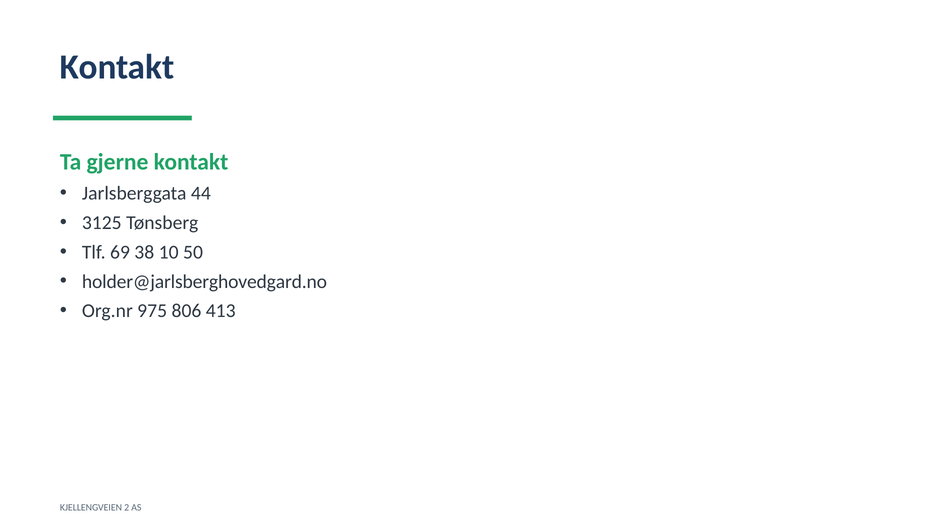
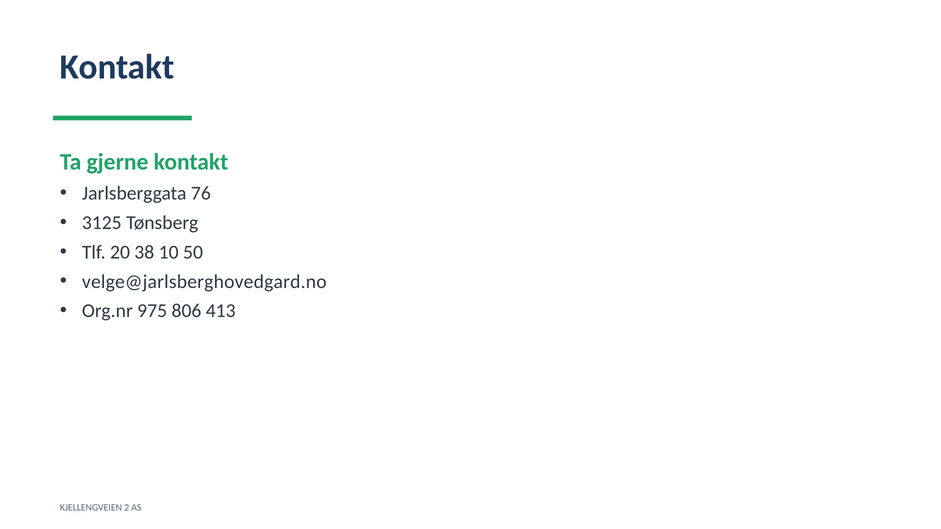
44: 44 -> 76
69: 69 -> 20
holder@jarlsberghovedgard.no: holder@jarlsberghovedgard.no -> velge@jarlsberghovedgard.no
